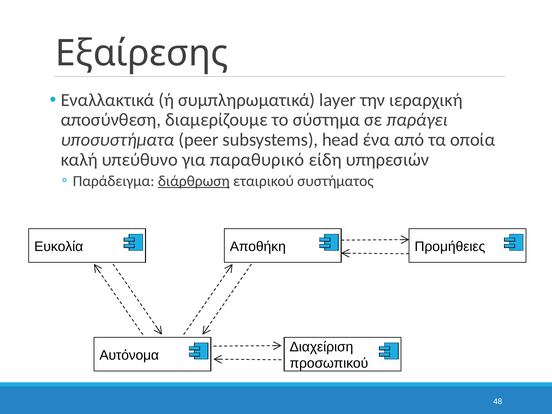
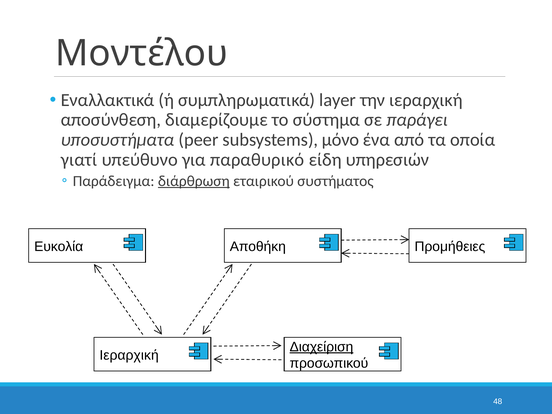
Εξαίρεσης: Εξαίρεσης -> Μοντέλου
head: head -> μόνο
καλή: καλή -> γιατί
Διαχείριση underline: none -> present
Αυτόνομα at (129, 355): Αυτόνομα -> Ιεραρχική
